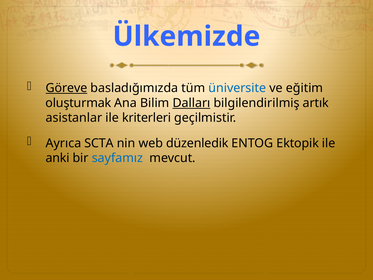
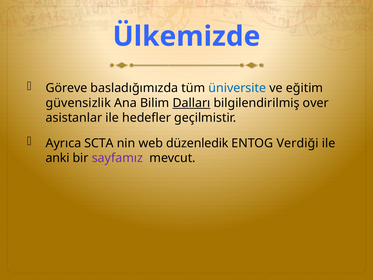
Göreve underline: present -> none
oluşturmak: oluşturmak -> güvensizlik
artık: artık -> over
kriterleri: kriterleri -> hedefler
Ektopik: Ektopik -> Verdiği
sayfamız colour: blue -> purple
